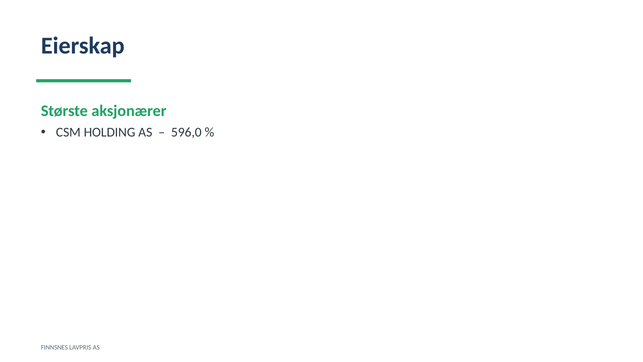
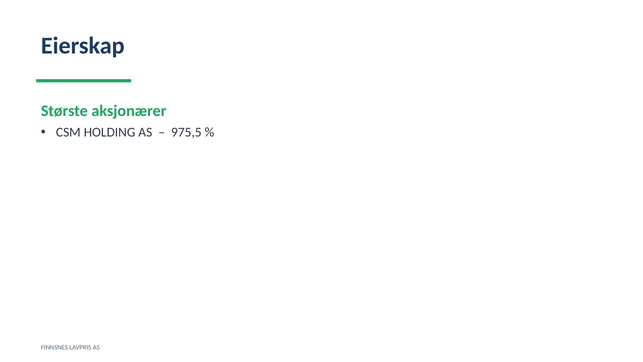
596,0: 596,0 -> 975,5
